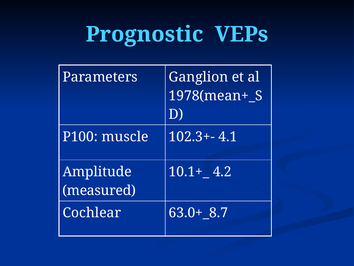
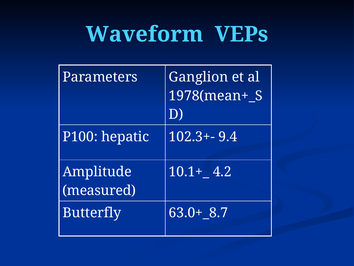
Prognostic: Prognostic -> Waveform
muscle: muscle -> hepatic
4.1: 4.1 -> 9.4
Cochlear: Cochlear -> Butterfly
